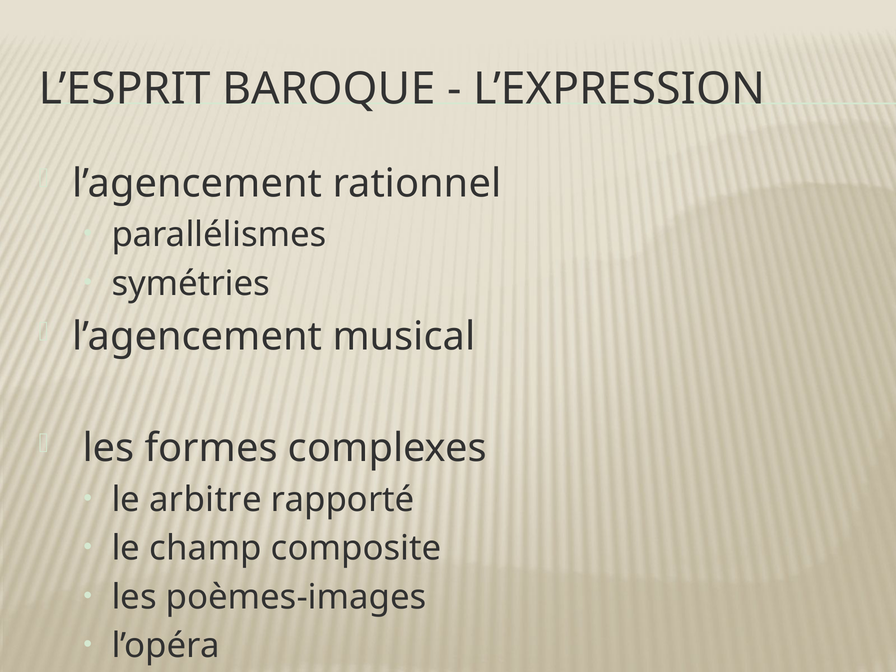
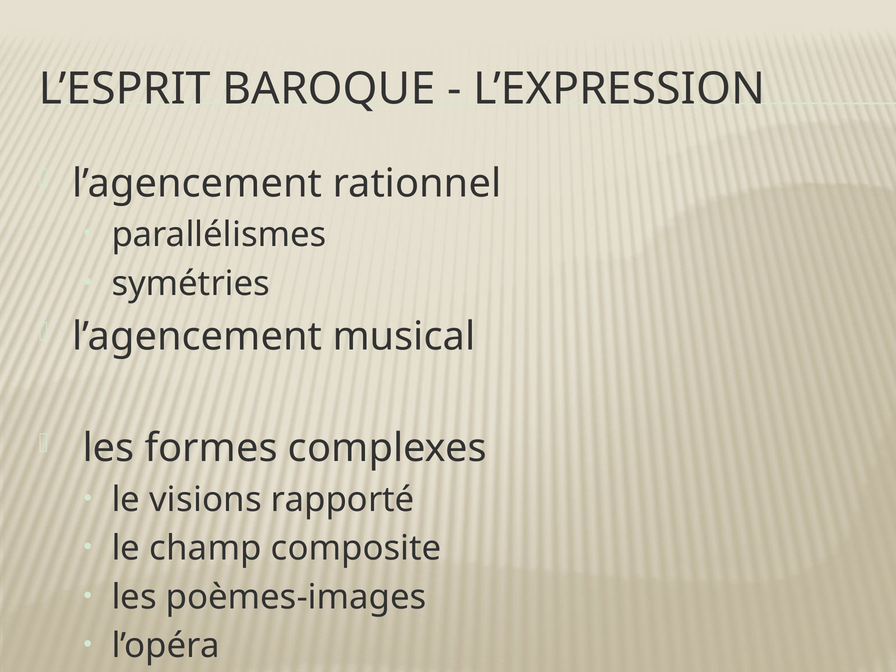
arbitre: arbitre -> visions
